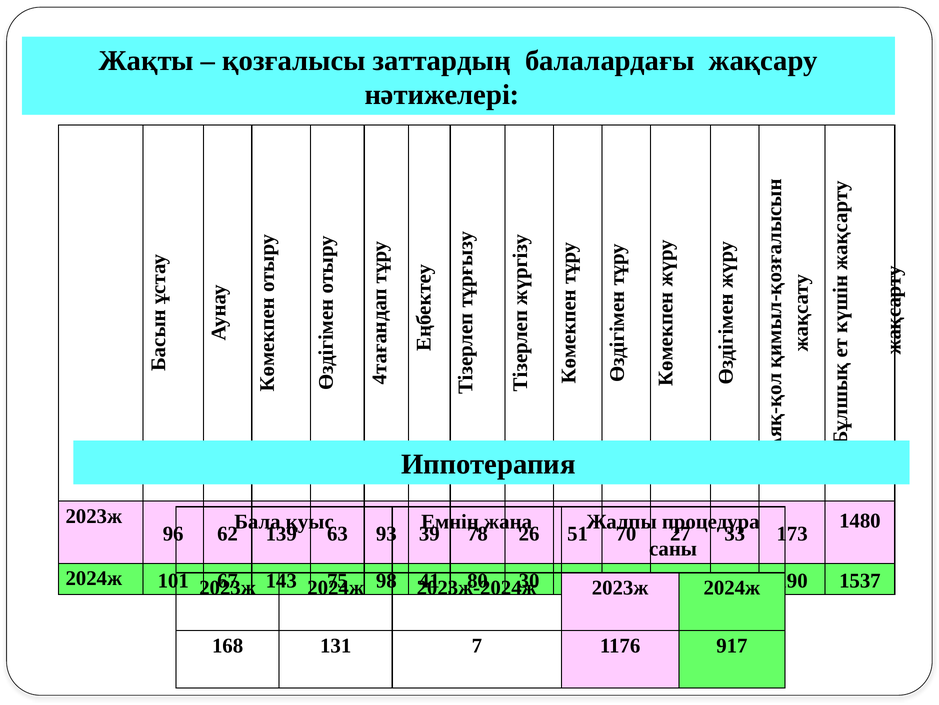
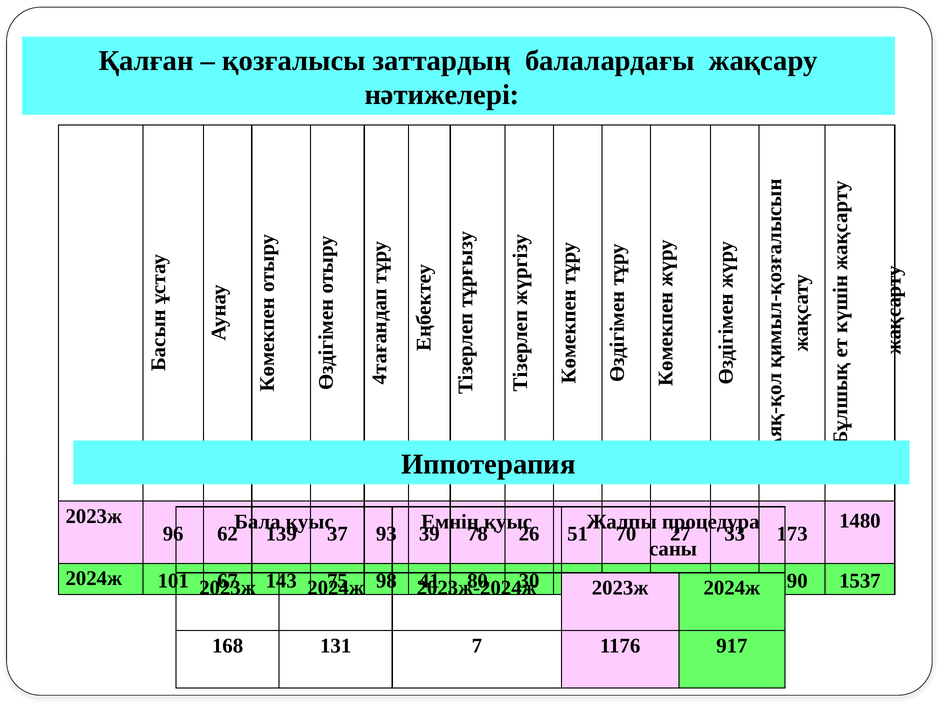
Жақты: Жақты -> Қалған
жаңа at (508, 521): жаңа -> қуыс
63: 63 -> 37
